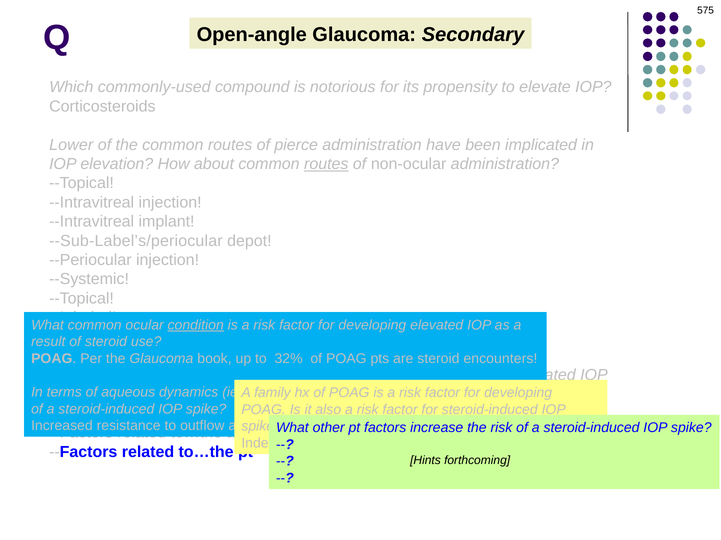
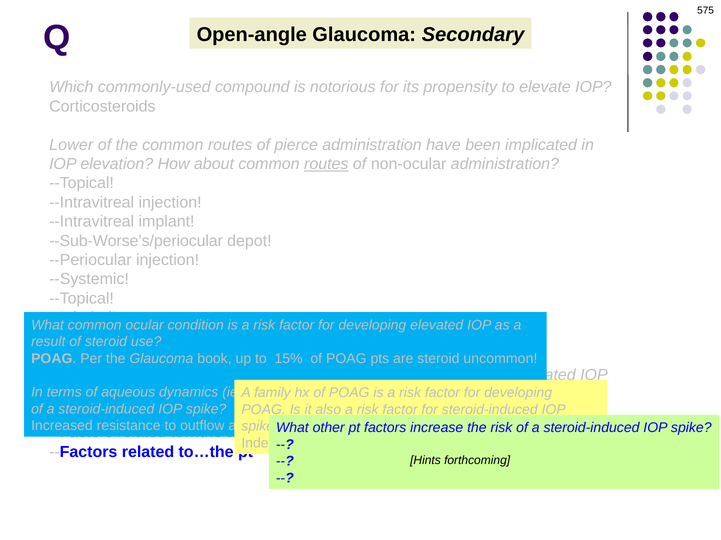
--Sub-Label’s/periocular: --Sub-Label’s/periocular -> --Sub-Worse’s/periocular
condition underline: present -> none
32%: 32% -> 15%
encounters: encounters -> uncommon
